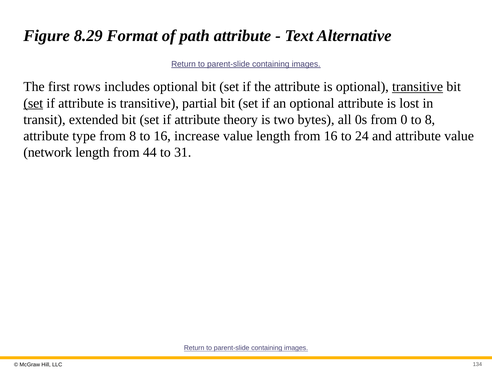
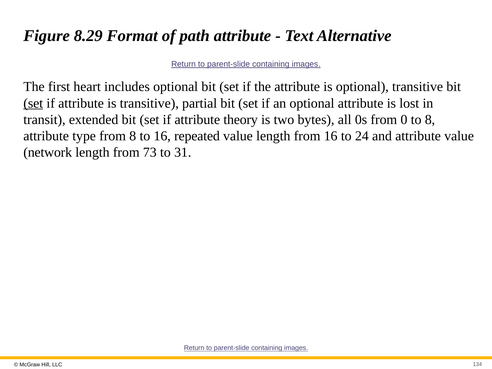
rows: rows -> heart
transitive at (418, 87) underline: present -> none
increase: increase -> repeated
44: 44 -> 73
